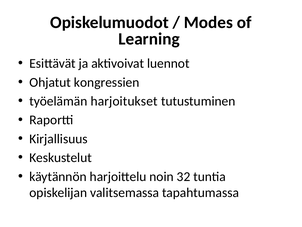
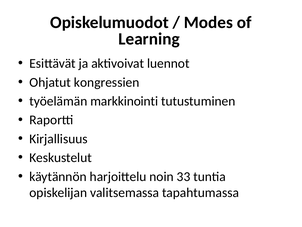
harjoitukset: harjoitukset -> markkinointi
32: 32 -> 33
